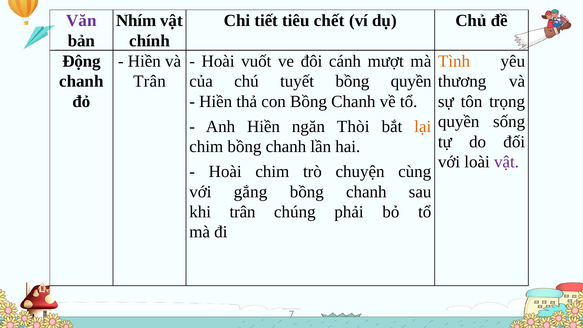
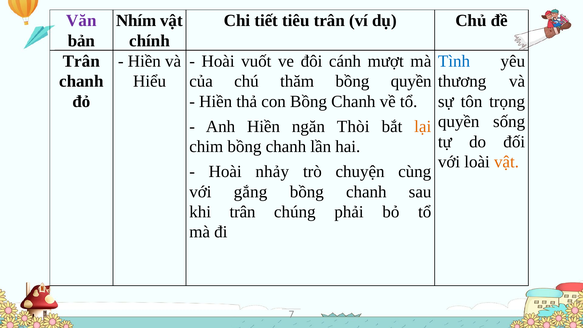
tiêu chết: chết -> trân
Động at (82, 61): Động -> Trân
Tình colour: orange -> blue
Trân at (149, 81): Trân -> Hiểu
tuyết: tuyết -> thăm
vật at (506, 162) colour: purple -> orange
Hoài chim: chim -> nhảy
